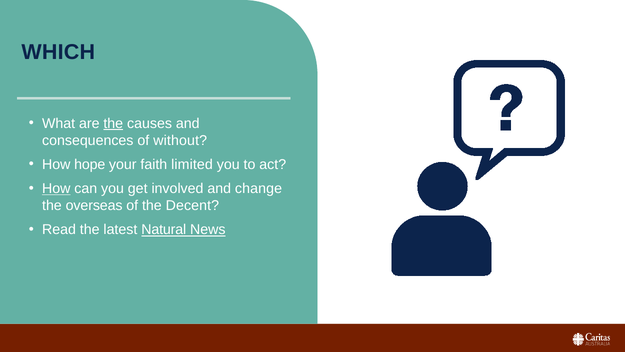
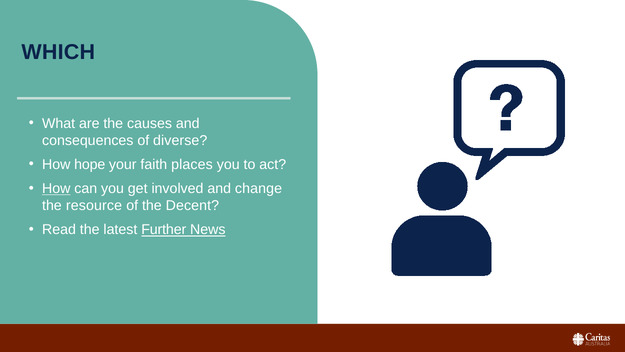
the at (113, 123) underline: present -> none
without: without -> diverse
limited: limited -> places
overseas: overseas -> resource
Natural: Natural -> Further
